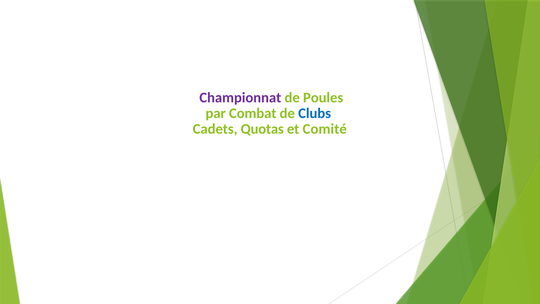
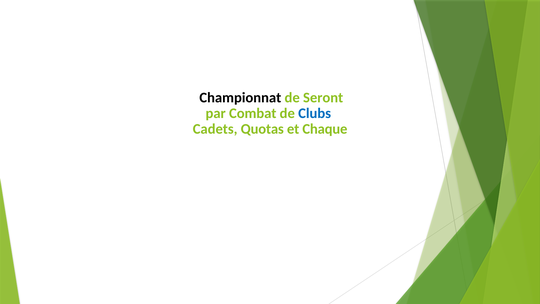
Championnat colour: purple -> black
Poules: Poules -> Seront
Comité: Comité -> Chaque
